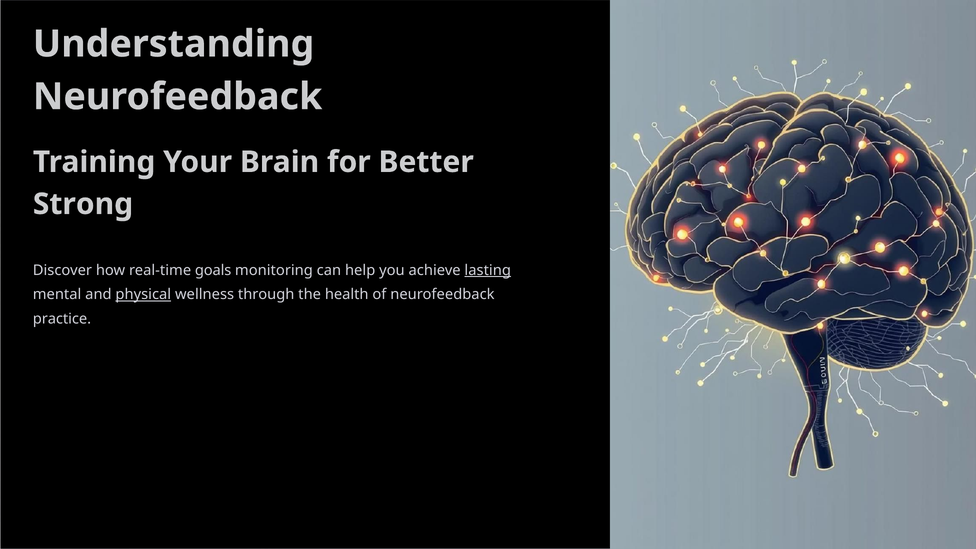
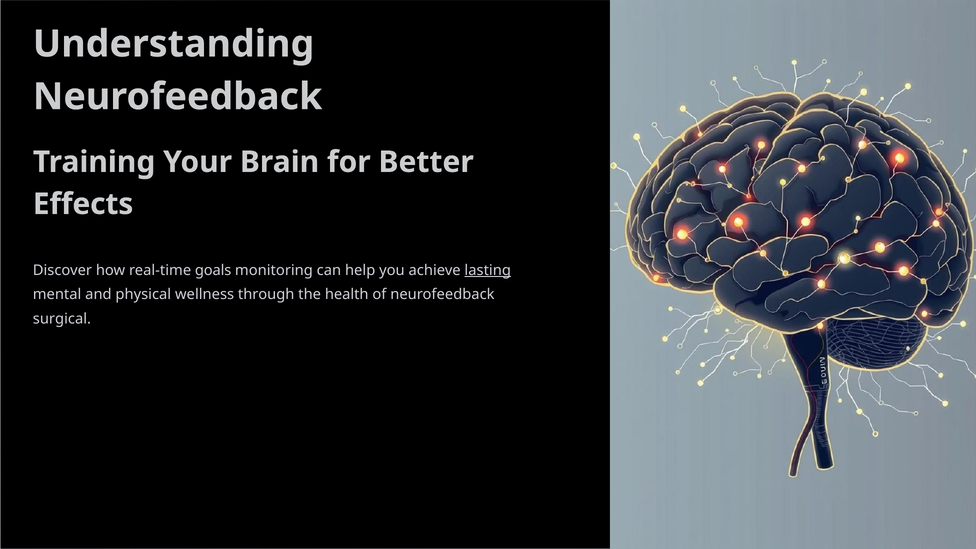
Strong: Strong -> Effects
physical underline: present -> none
practice: practice -> surgical
